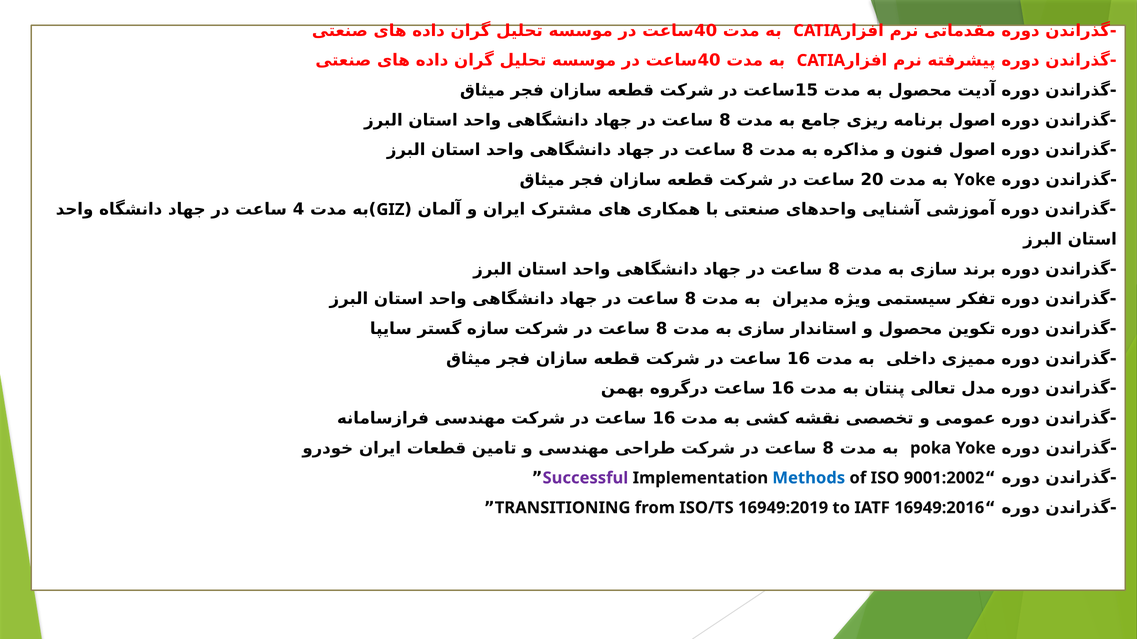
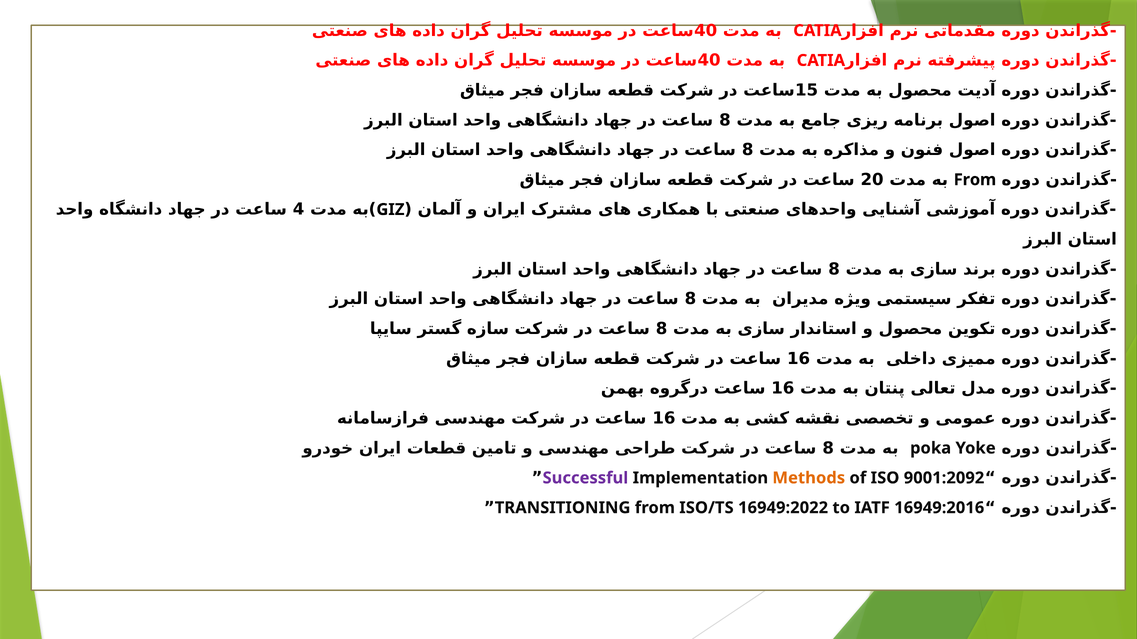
Yoke at (975, 180): Yoke -> From
Methods colour: blue -> orange
9001:2002: 9001:2002 -> 9001:2092
16949:2019: 16949:2019 -> 16949:2022
